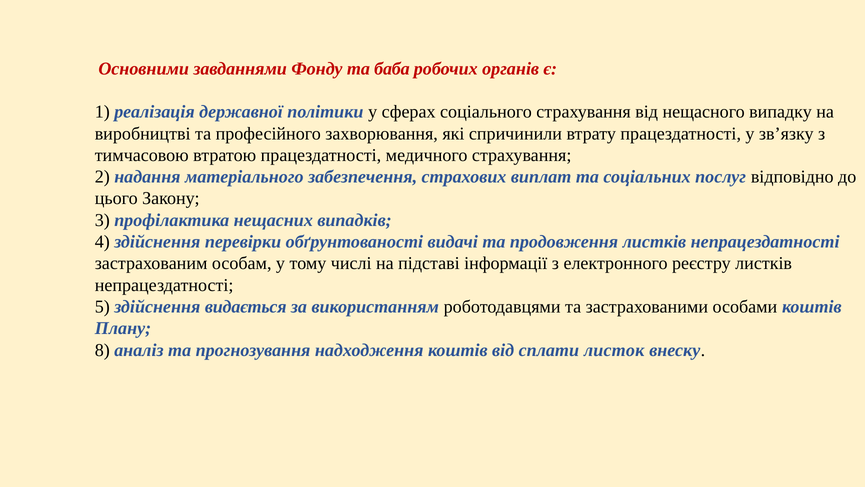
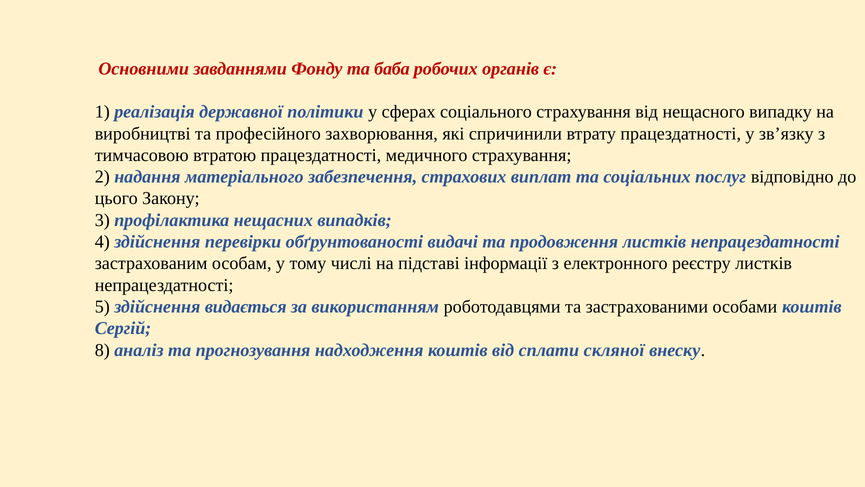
Плану: Плану -> Сергій
листок: листок -> скляної
